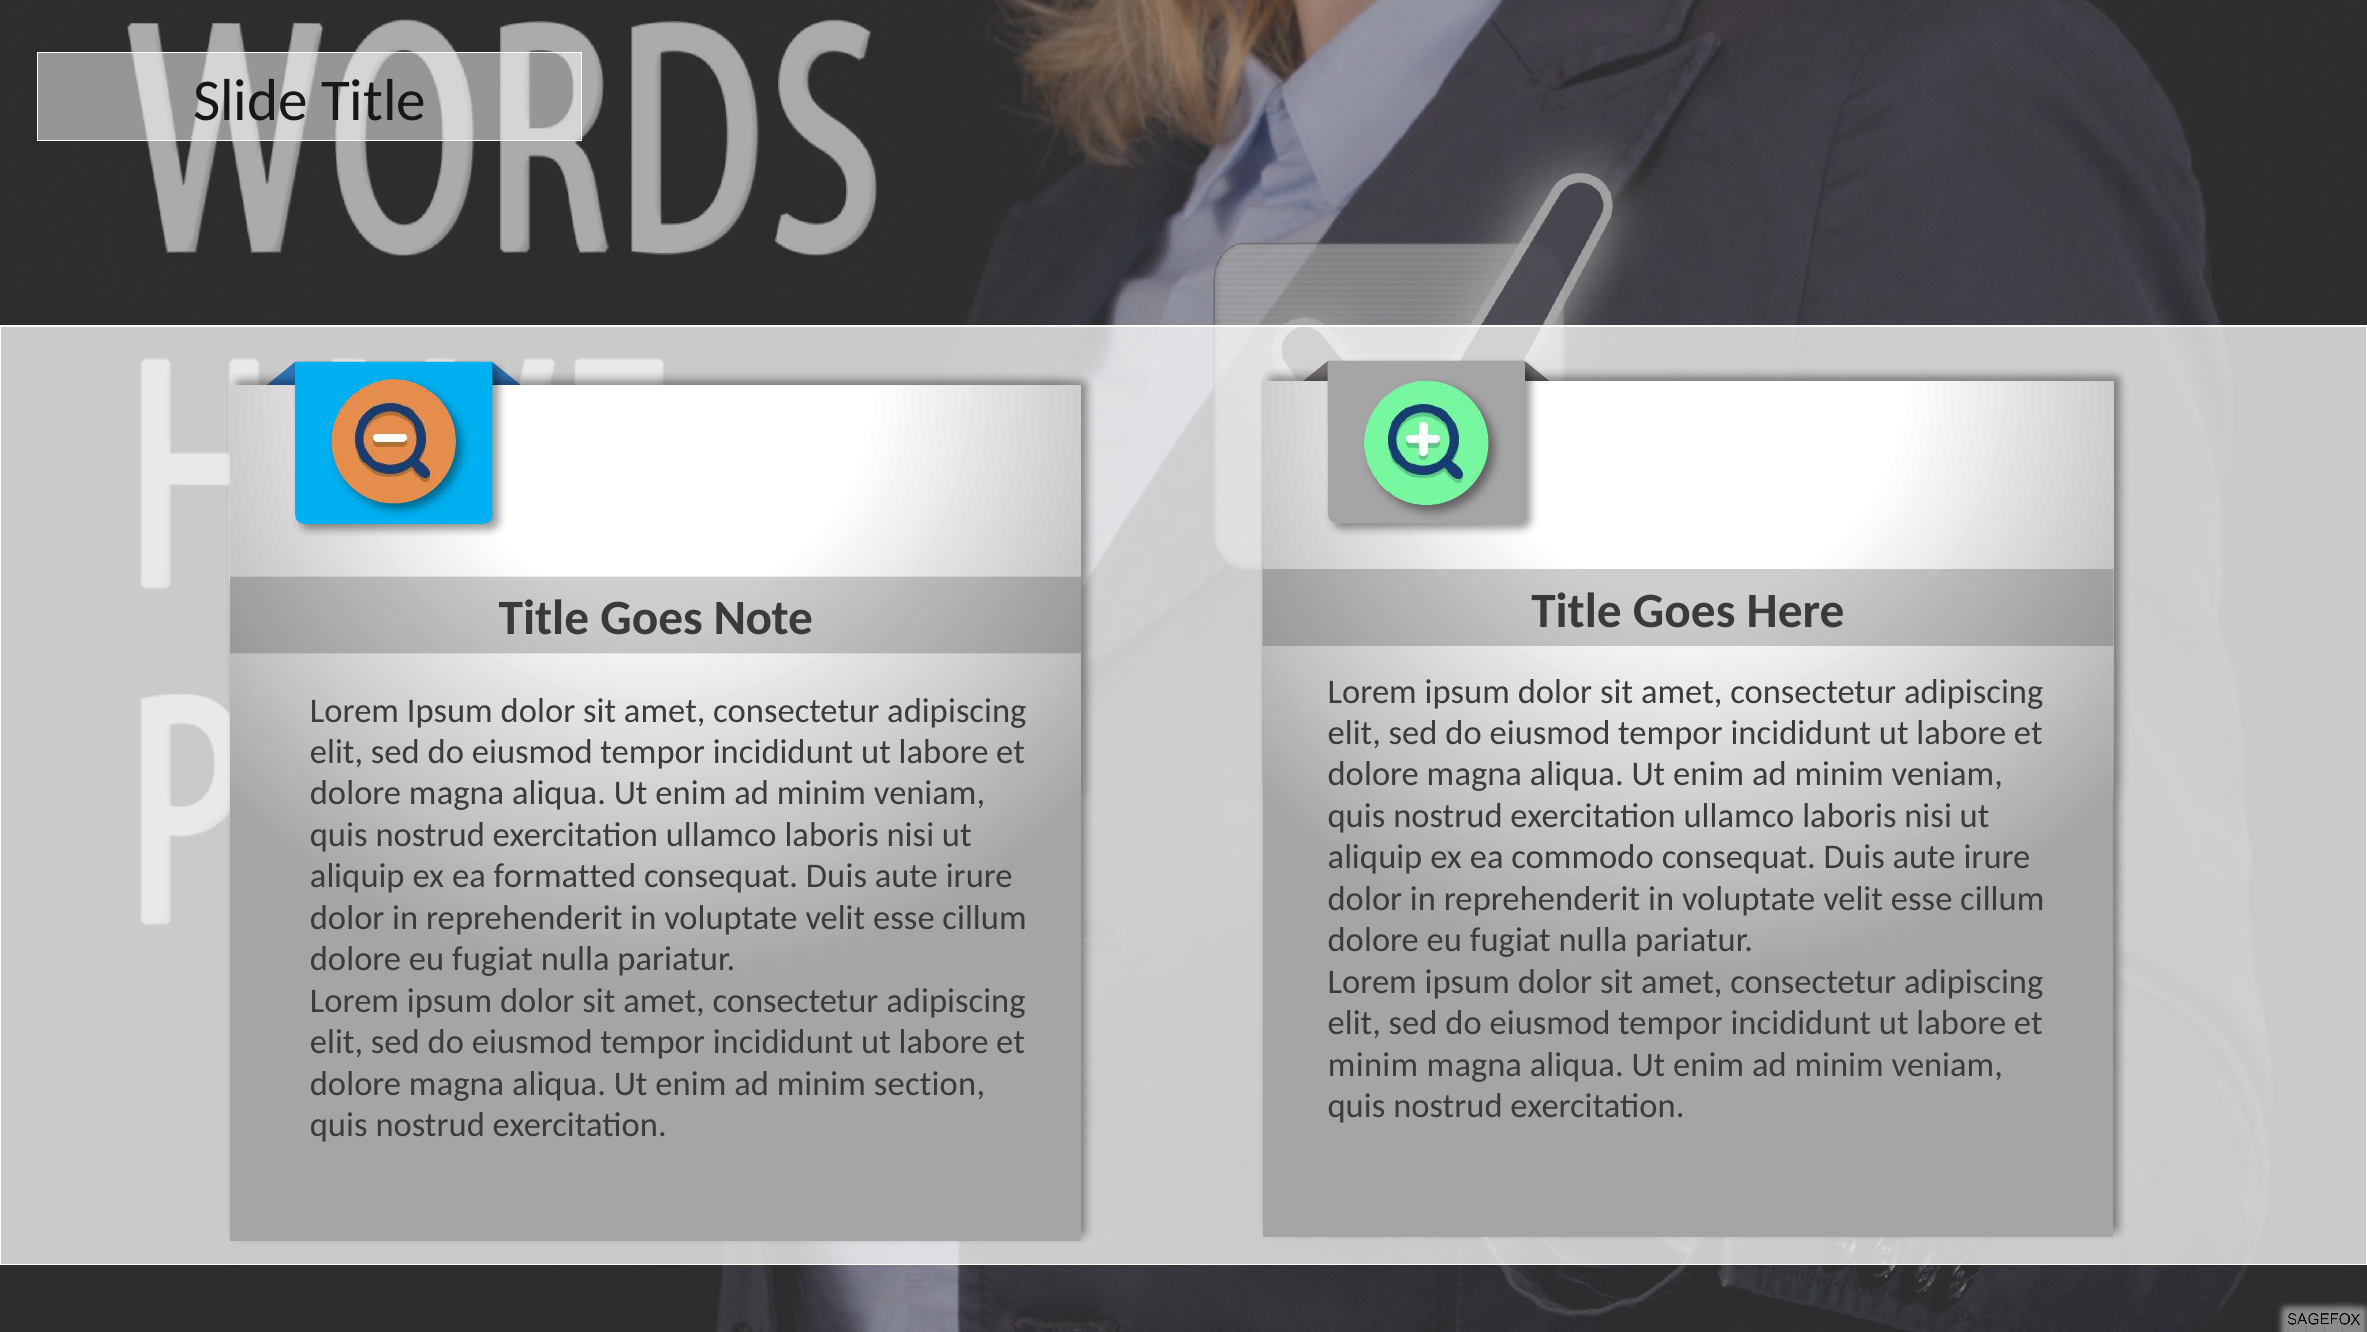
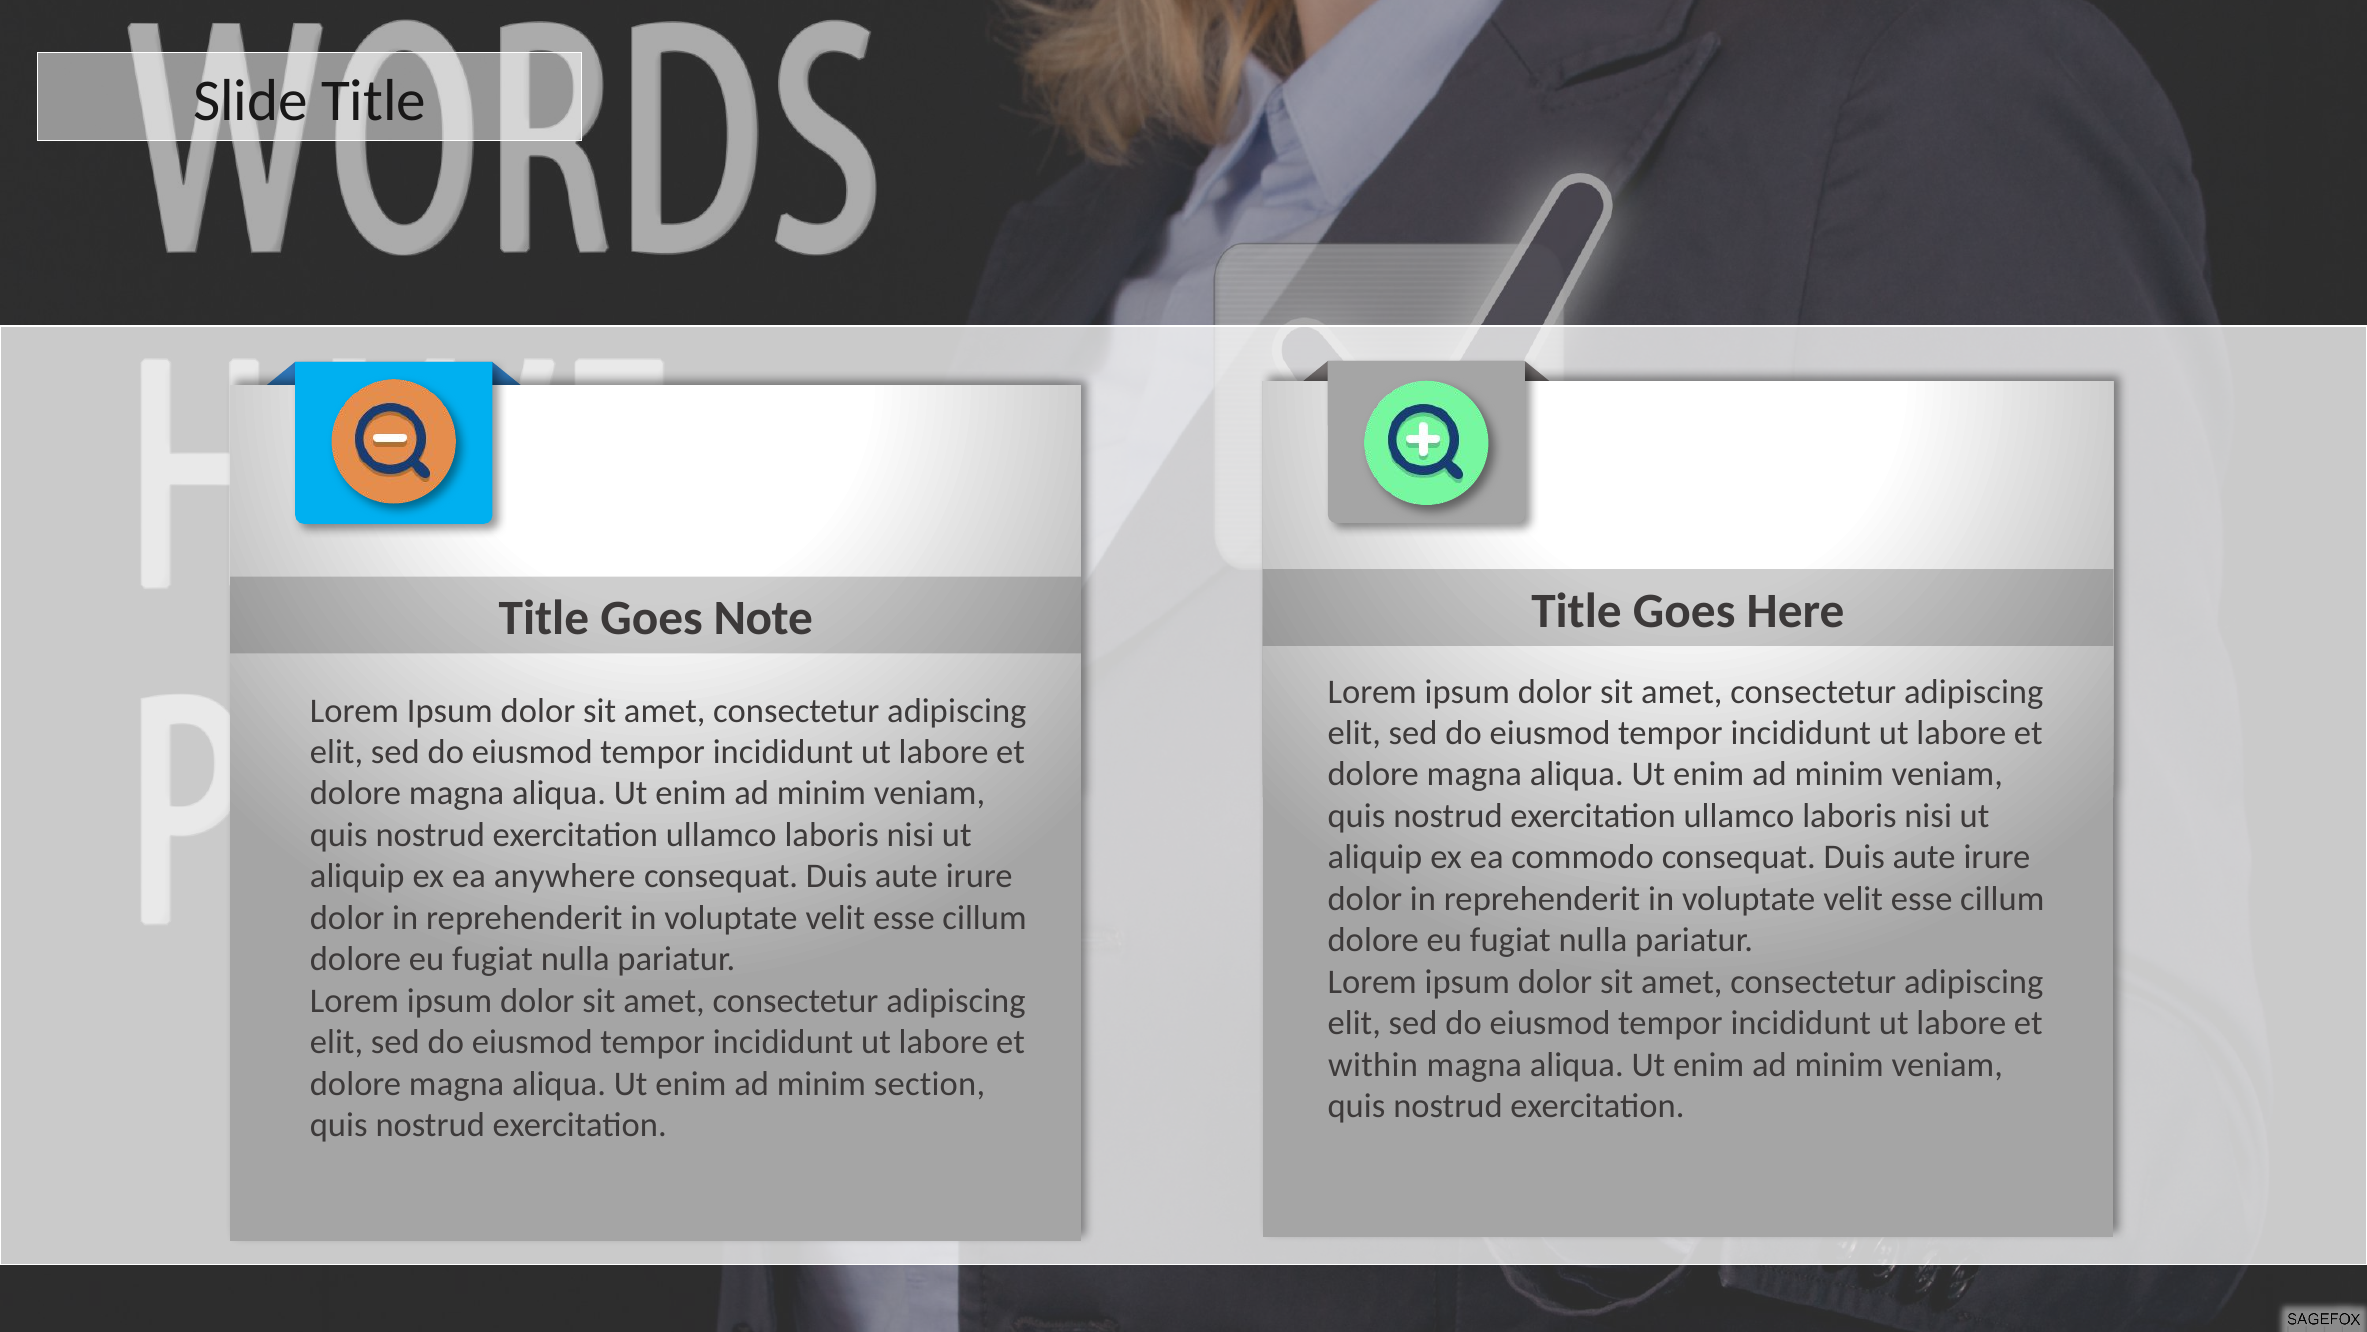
formatted: formatted -> anywhere
minim at (1373, 1064): minim -> within
